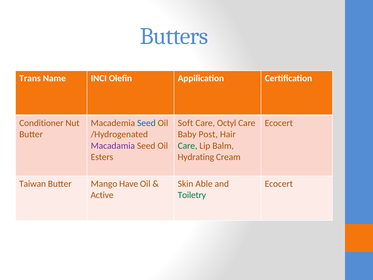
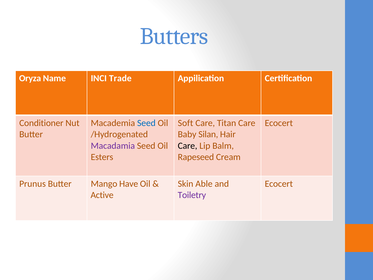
Trans: Trans -> Oryza
Olefin: Olefin -> Trade
Octyl: Octyl -> Titan
Post: Post -> Silan
Care at (188, 146) colour: green -> black
Hydrating: Hydrating -> Rapeseed
Taiwan: Taiwan -> Prunus
Toiletry colour: green -> purple
